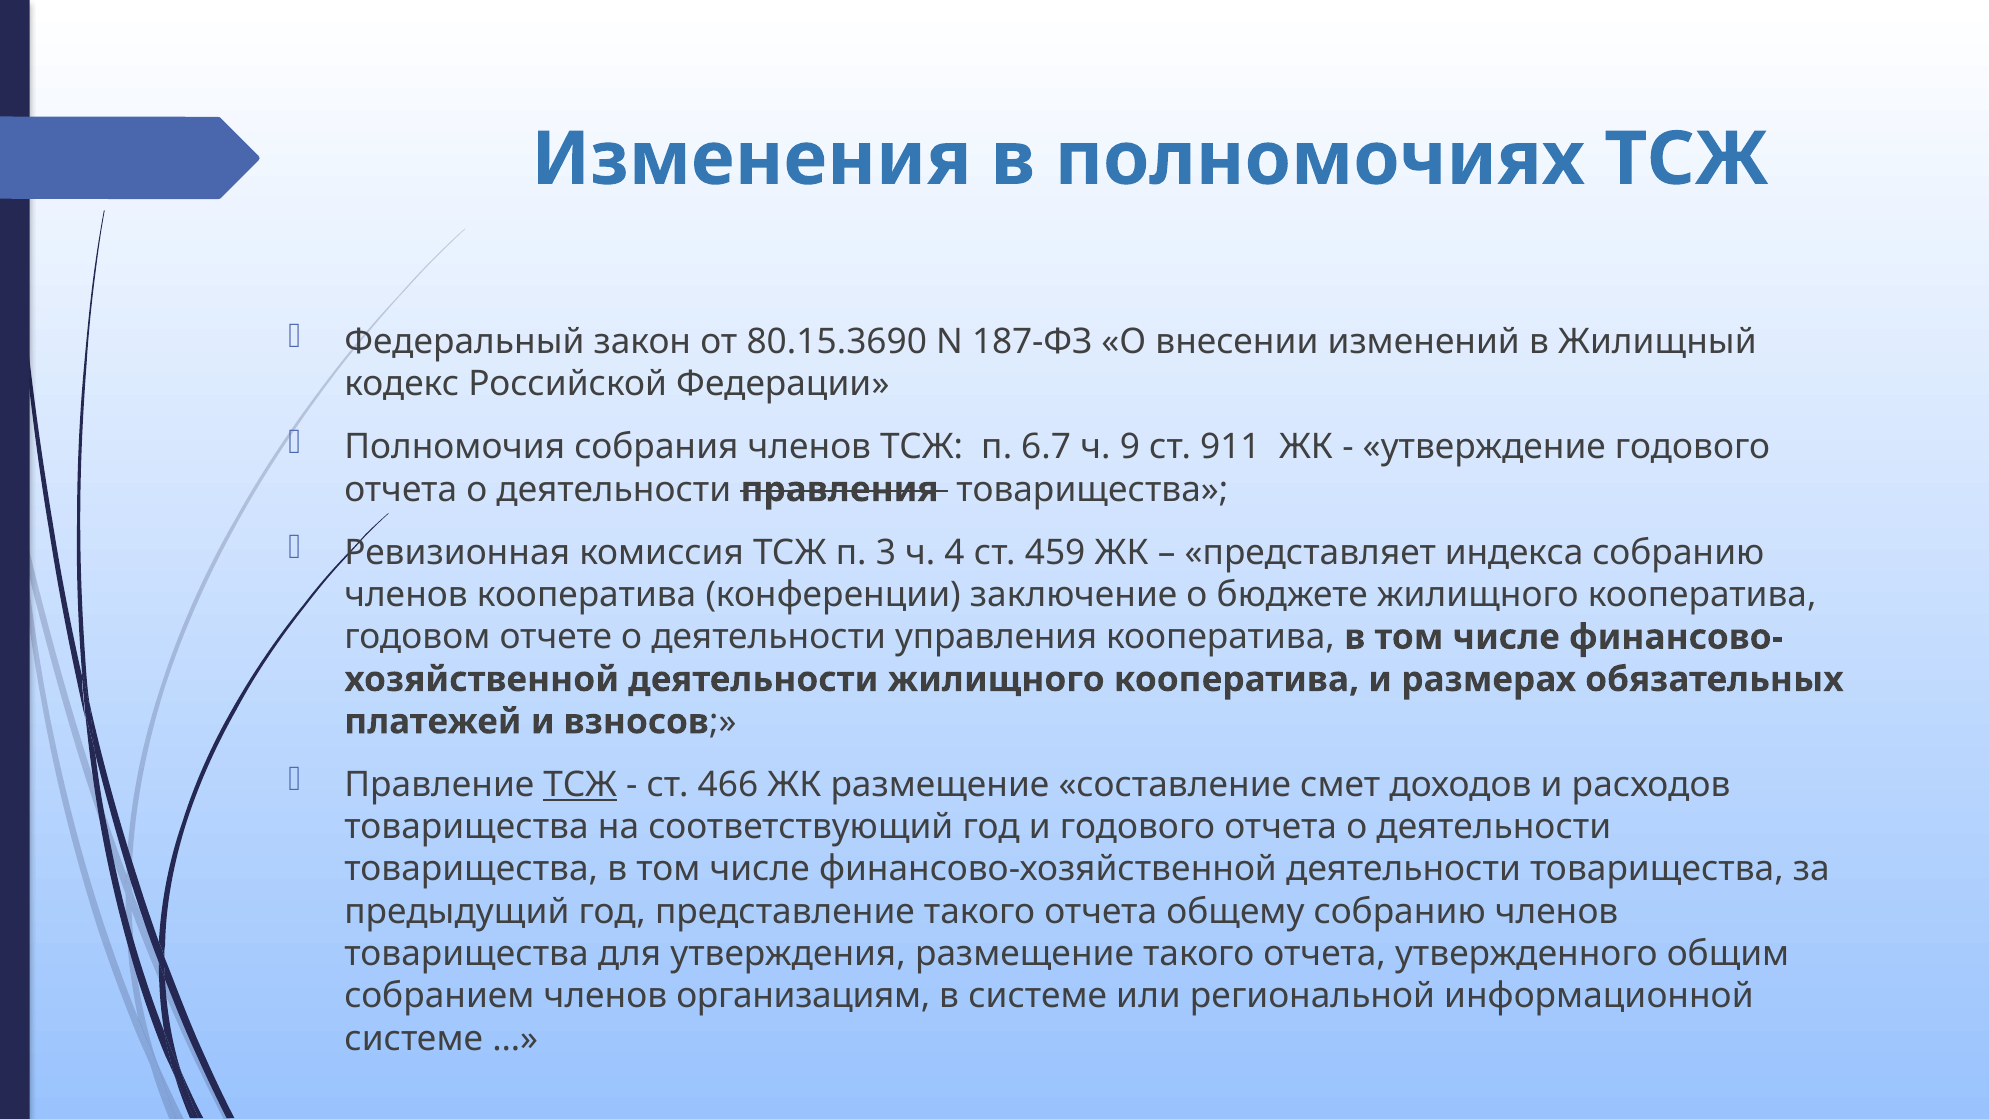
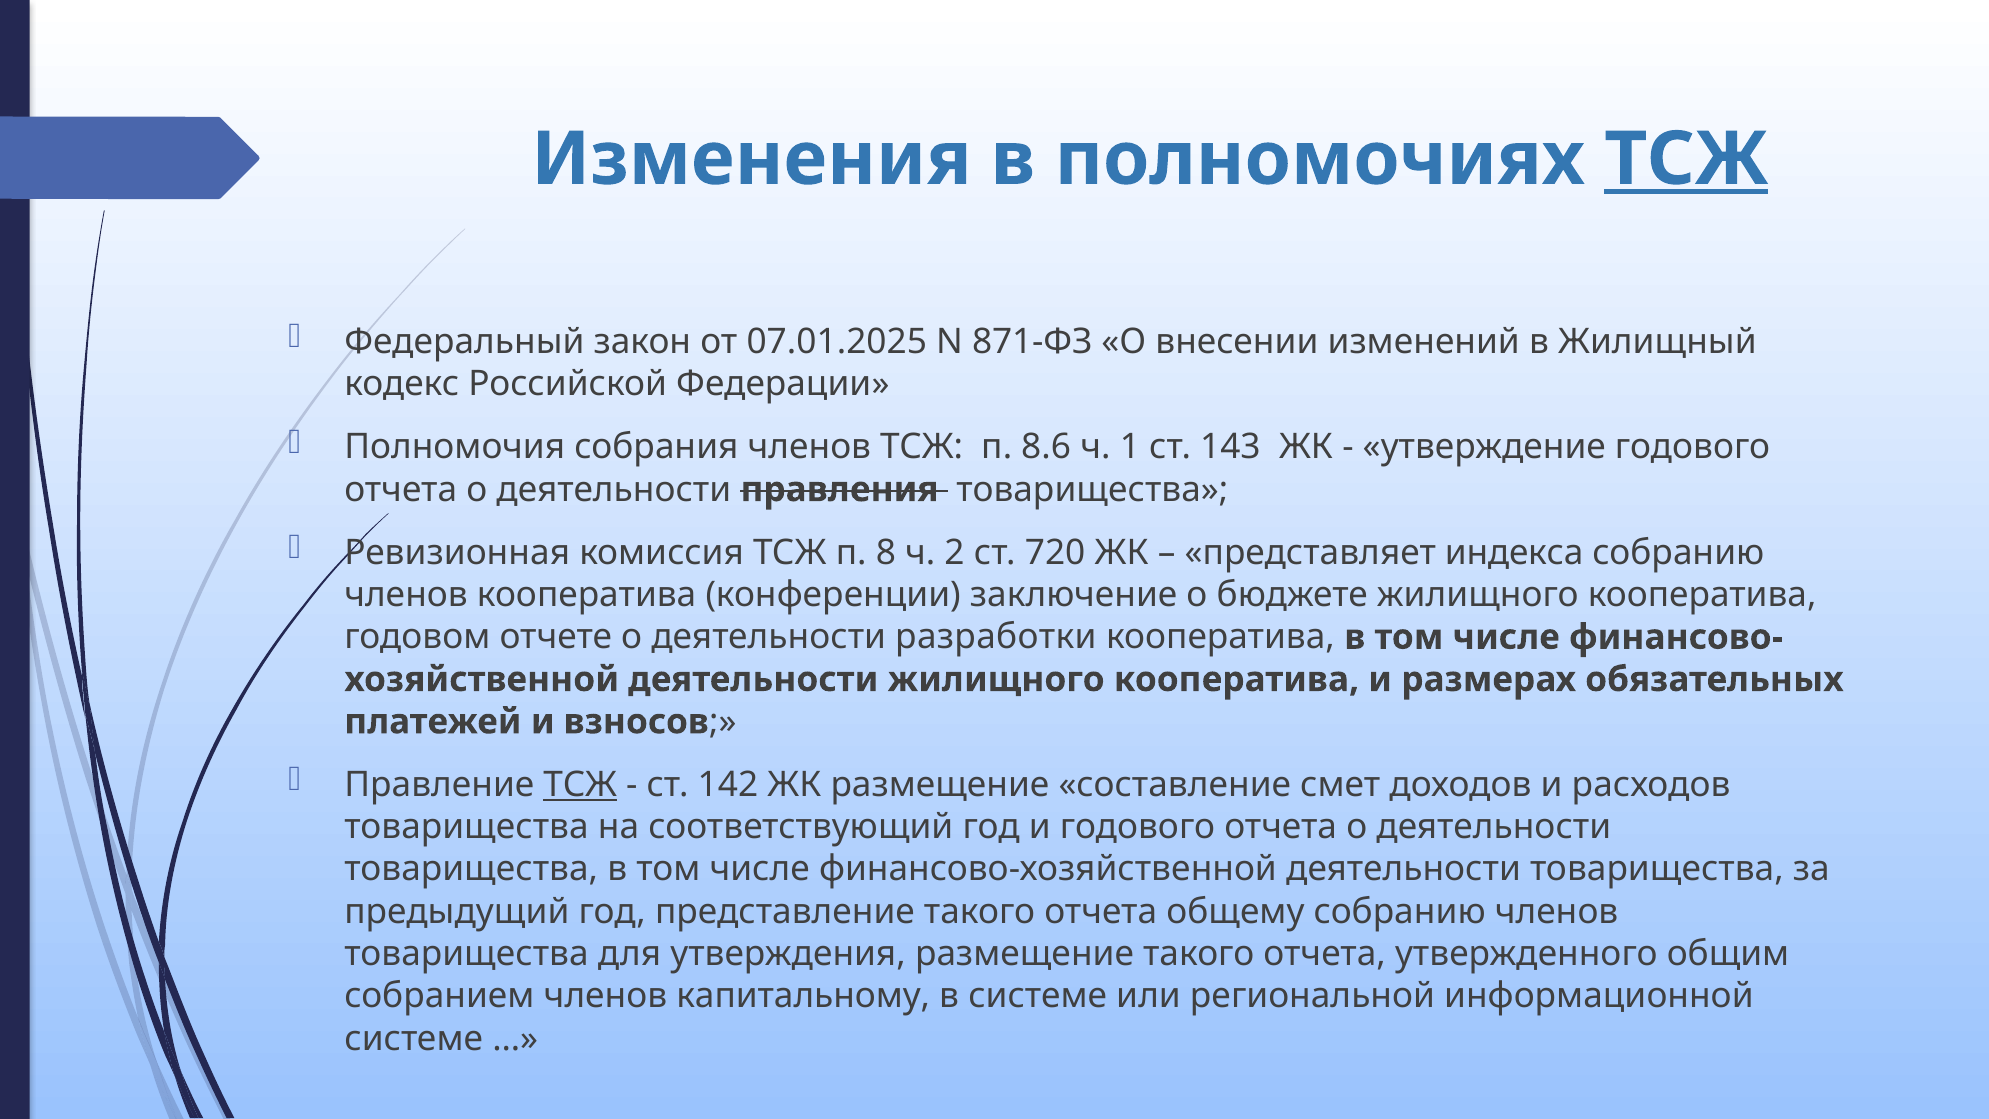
ТСЖ at (1687, 159) underline: none -> present
80.15.3690: 80.15.3690 -> 07.01.2025
187-ФЗ: 187-ФЗ -> 871-ФЗ
6.7: 6.7 -> 8.6
9: 9 -> 1
911: 911 -> 143
3: 3 -> 8
4: 4 -> 2
459: 459 -> 720
управления: управления -> разработки
466: 466 -> 142
организациям: организациям -> капитальному
